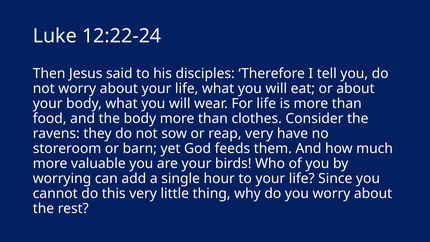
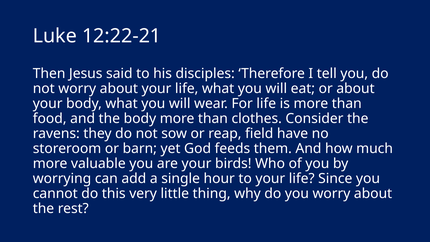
12:22-24: 12:22-24 -> 12:22-21
reap very: very -> field
